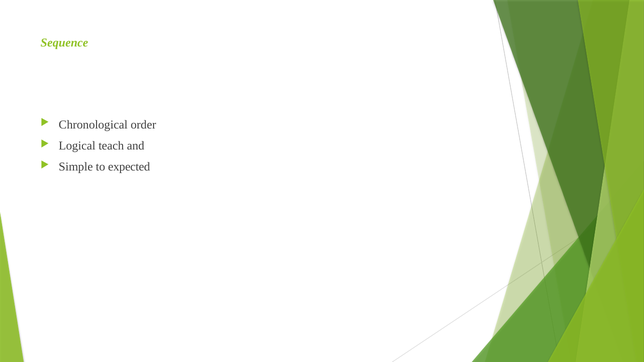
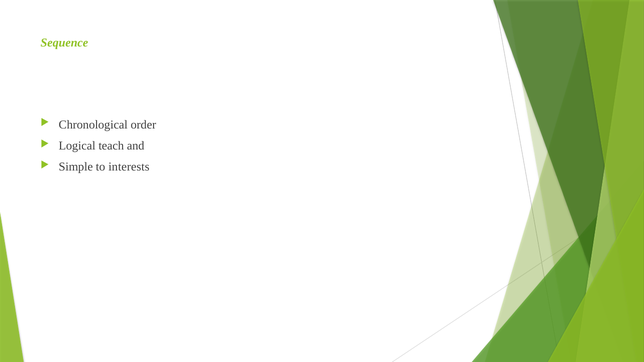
expected: expected -> interests
